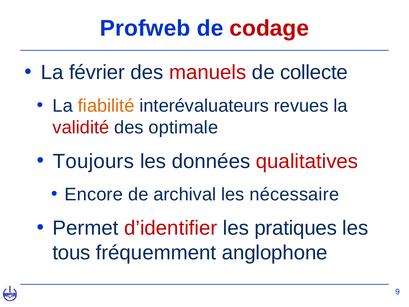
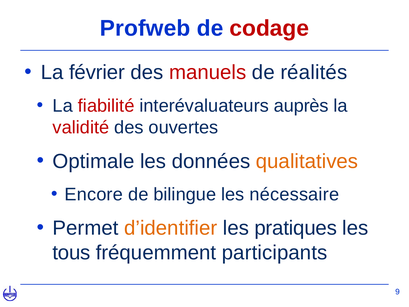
collecte: collecte -> réalités
fiabilité colour: orange -> red
revues: revues -> auprès
optimale: optimale -> ouvertes
Toujours: Toujours -> Optimale
qualitatives colour: red -> orange
archival: archival -> bilingue
d’identifier colour: red -> orange
anglophone: anglophone -> participants
